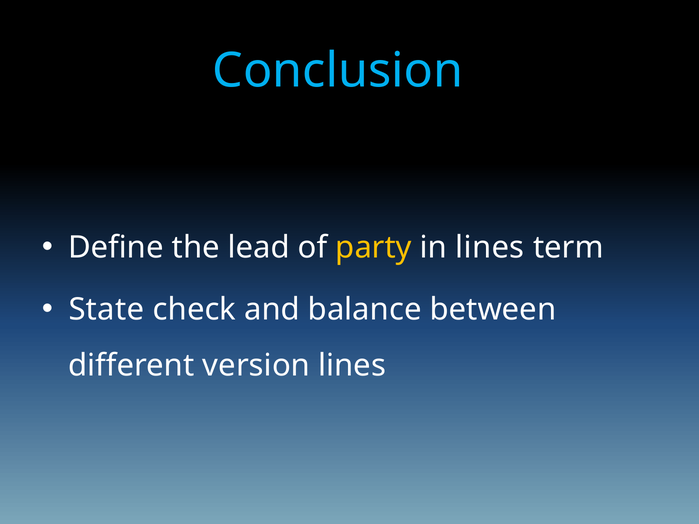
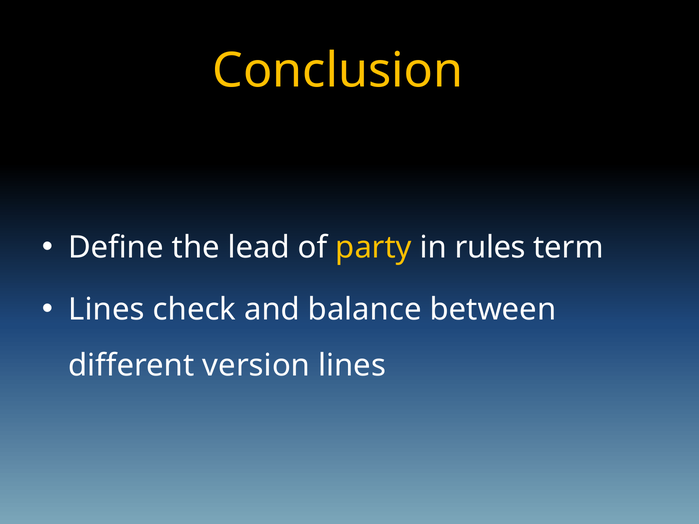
Conclusion colour: light blue -> yellow
in lines: lines -> rules
State at (106, 310): State -> Lines
